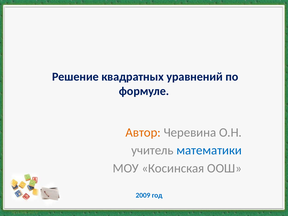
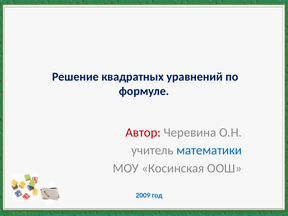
Автор colour: orange -> red
